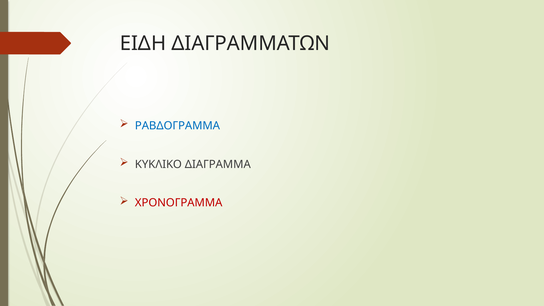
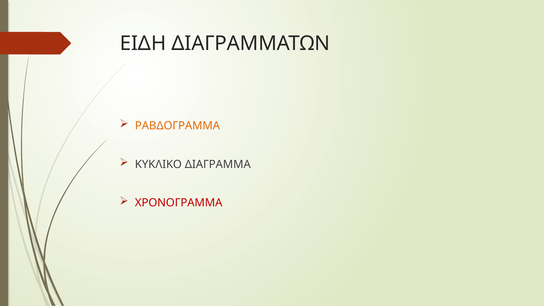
ΡΑΒΔΟΓΡΑΜΜΑ colour: blue -> orange
